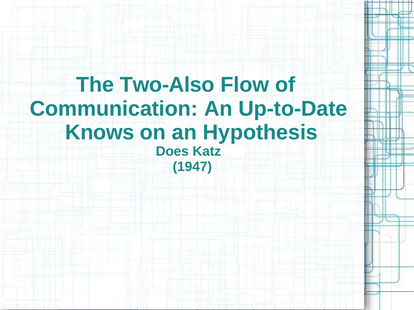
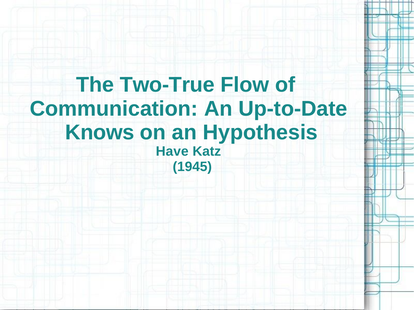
Two-Also: Two-Also -> Two-True
Does: Does -> Have
1947: 1947 -> 1945
